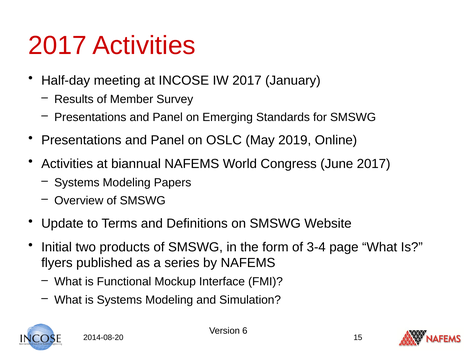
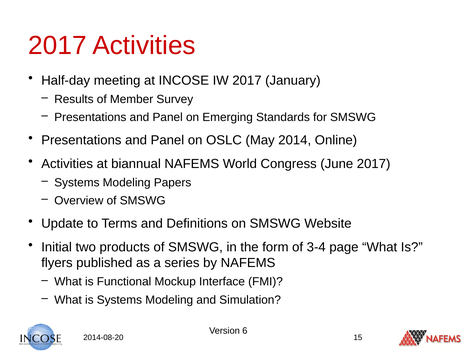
2019: 2019 -> 2014
